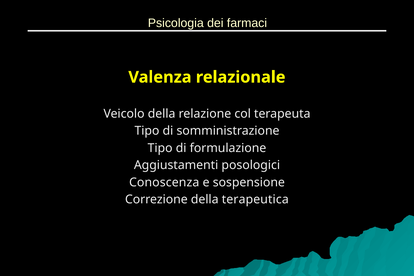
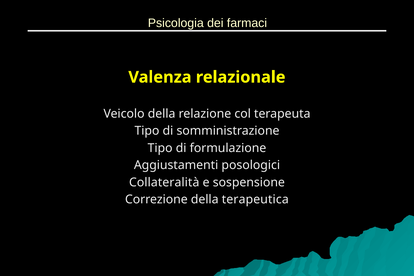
Conoscenza: Conoscenza -> Collateralità
